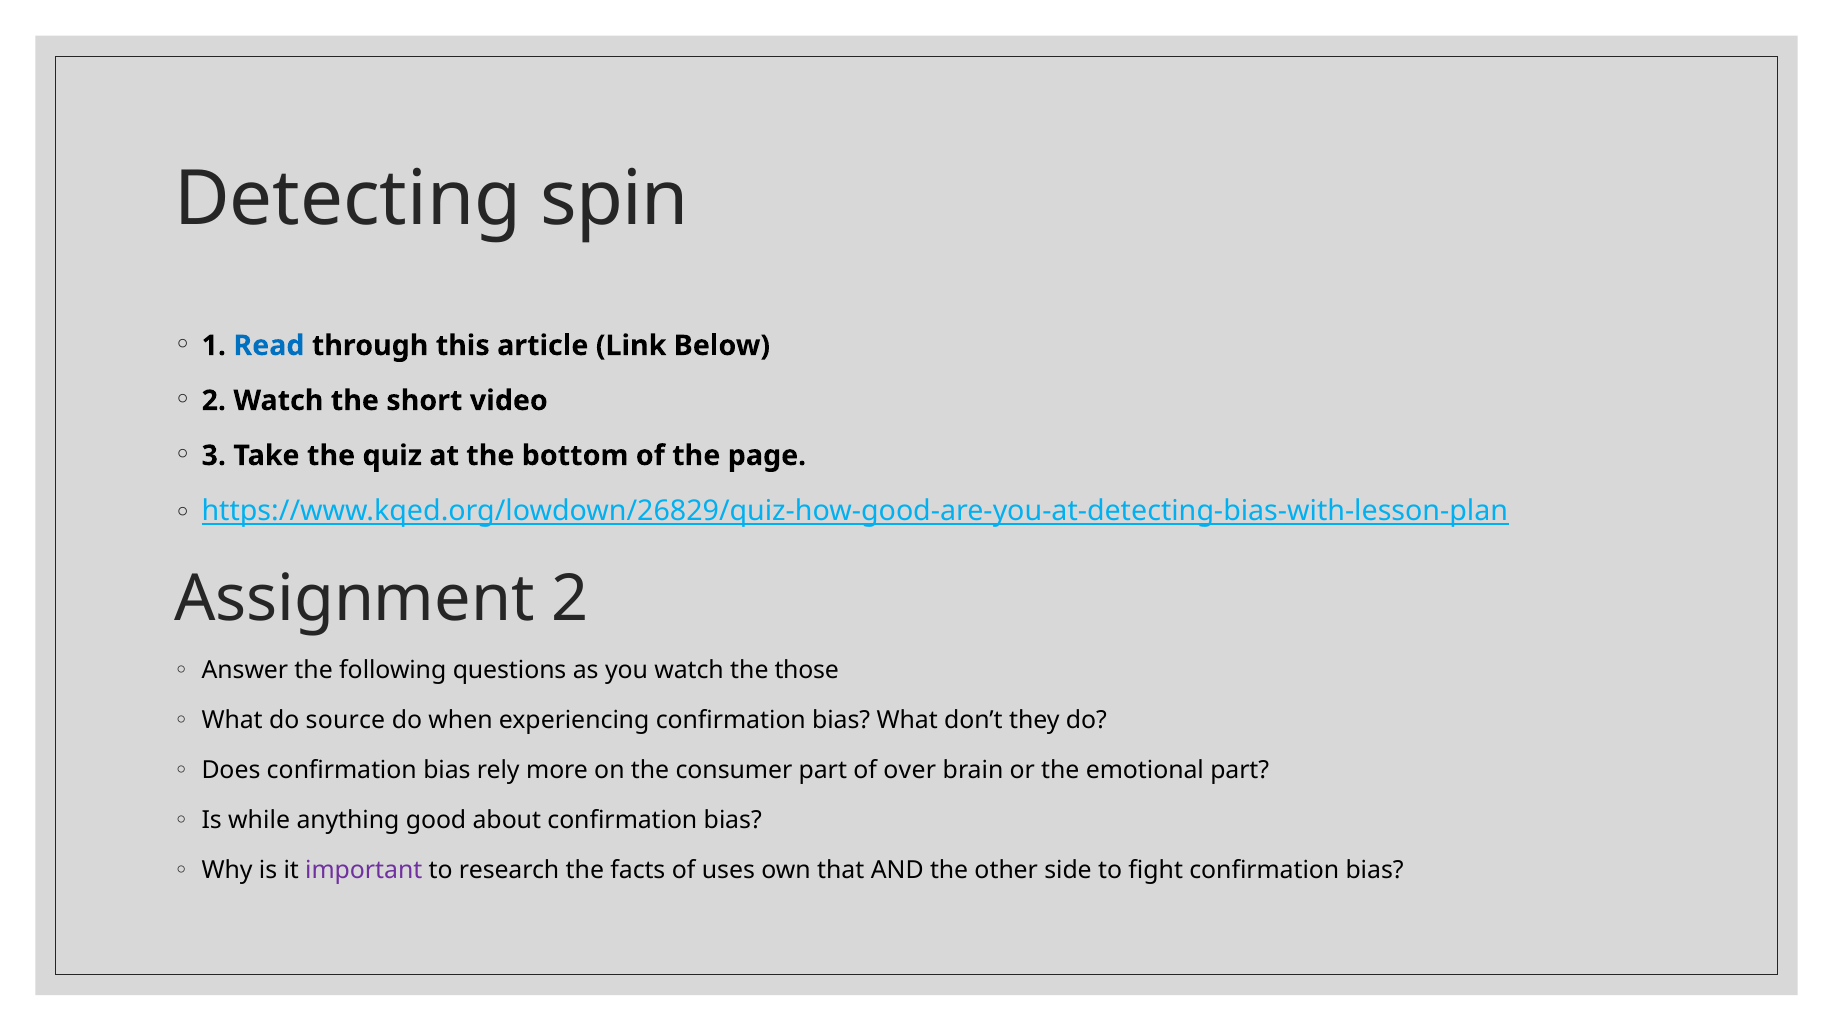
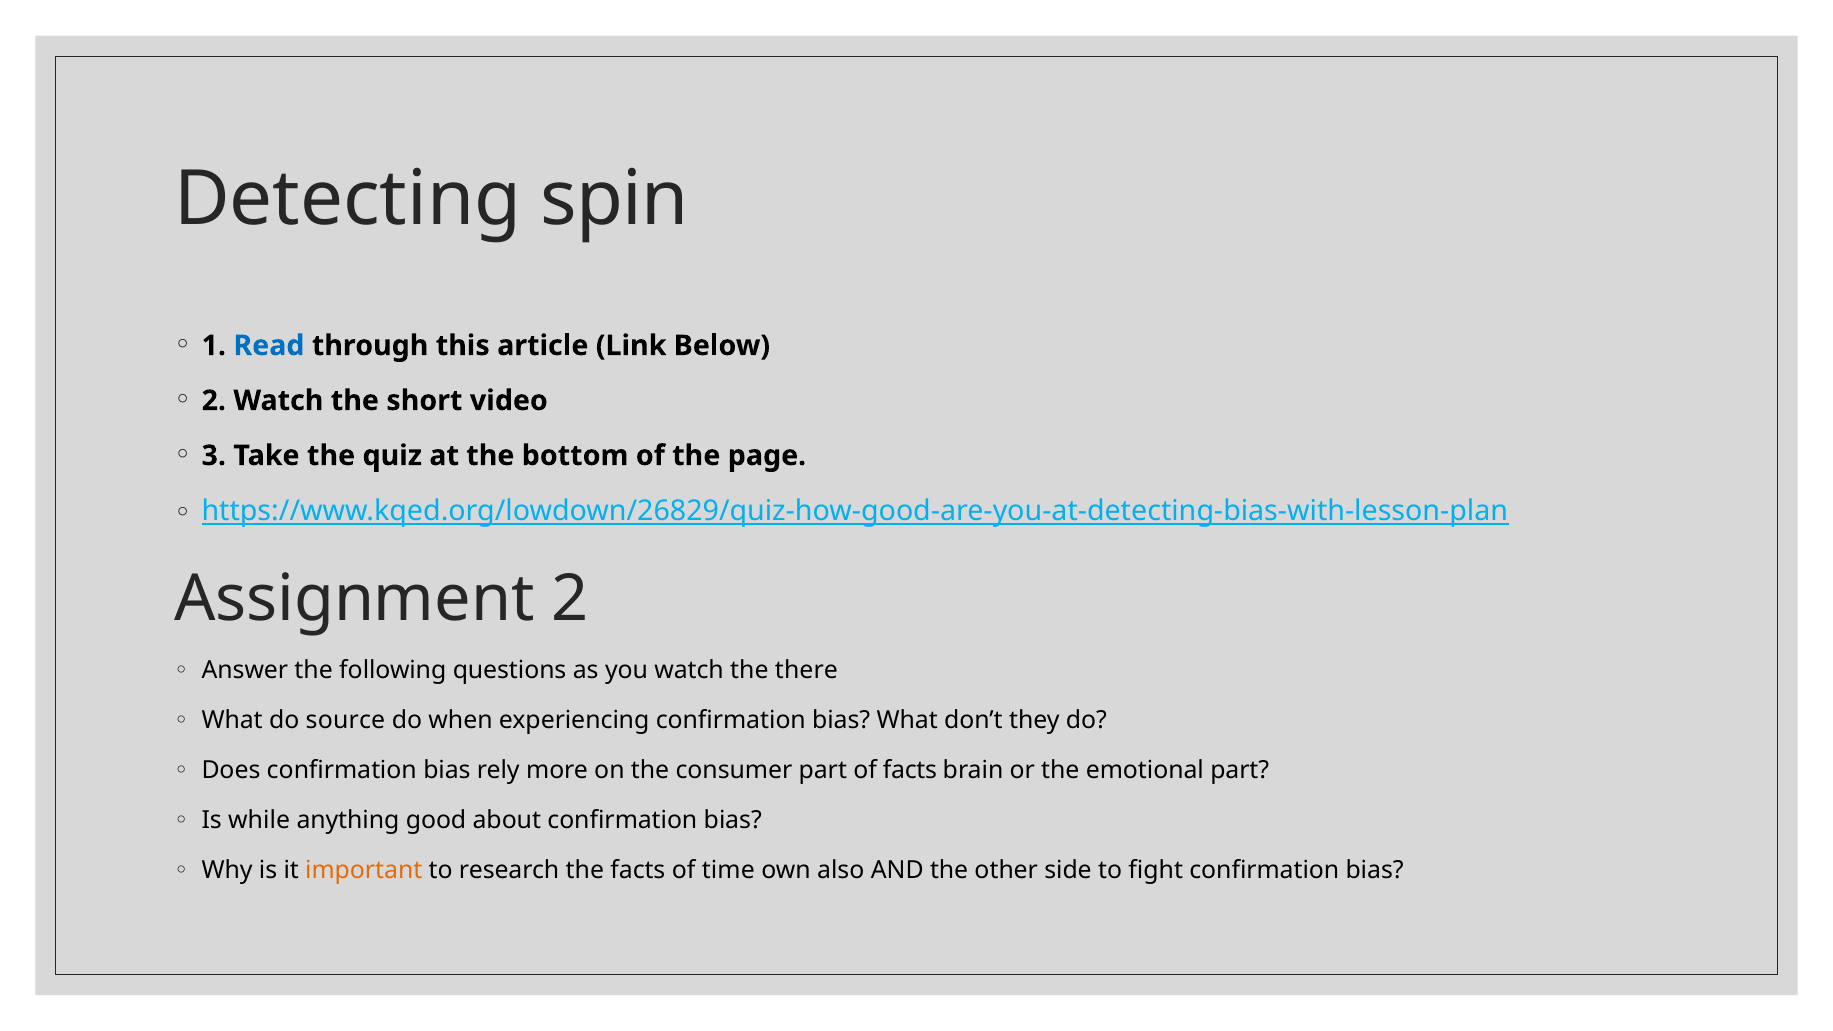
those: those -> there
of over: over -> facts
important colour: purple -> orange
uses: uses -> time
that: that -> also
